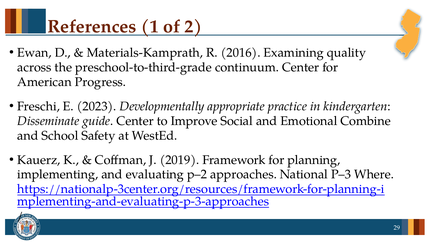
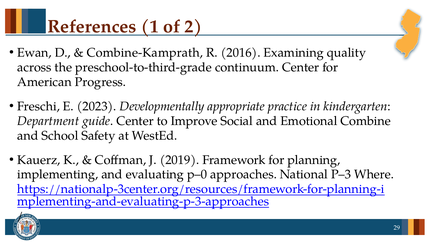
Materials-Kamprath: Materials-Kamprath -> Combine-Kamprath
Disseminate: Disseminate -> Department
p–2: p–2 -> p–0
